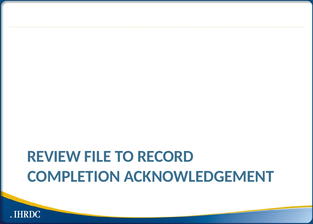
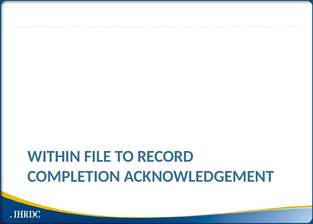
REVIEW: REVIEW -> WITHIN
